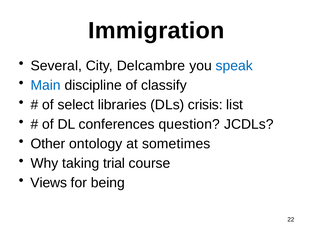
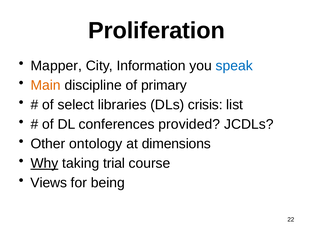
Immigration: Immigration -> Proliferation
Several: Several -> Mapper
Delcambre: Delcambre -> Information
Main colour: blue -> orange
classify: classify -> primary
question: question -> provided
sometimes: sometimes -> dimensions
Why underline: none -> present
